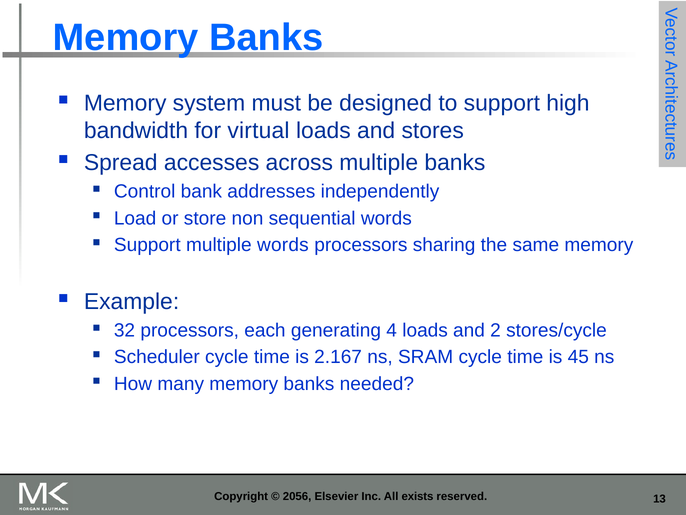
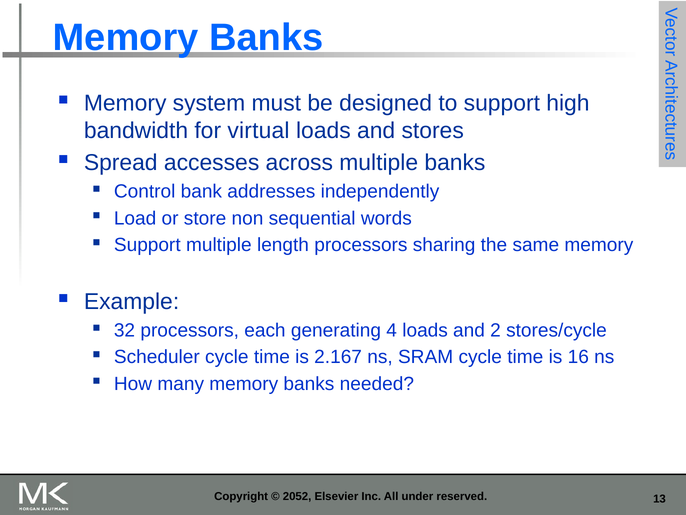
multiple words: words -> length
45: 45 -> 16
2056: 2056 -> 2052
exists: exists -> under
